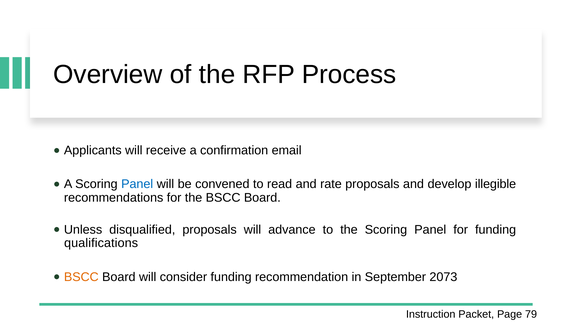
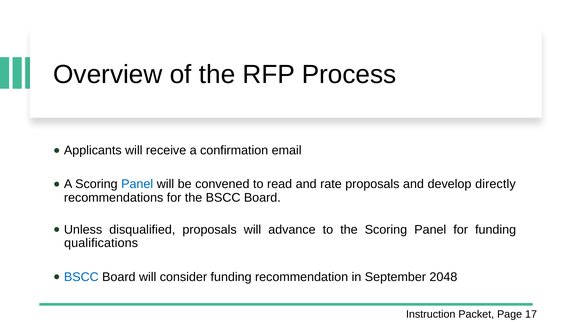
illegible: illegible -> directly
BSCC at (81, 277) colour: orange -> blue
2073: 2073 -> 2048
79: 79 -> 17
